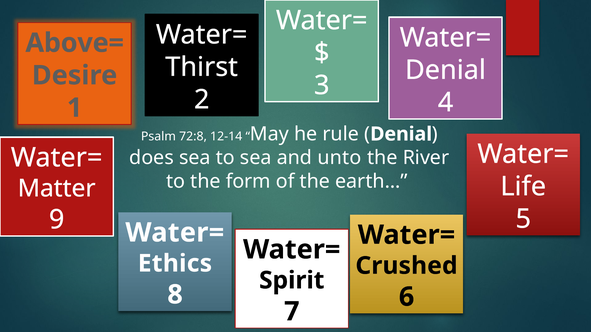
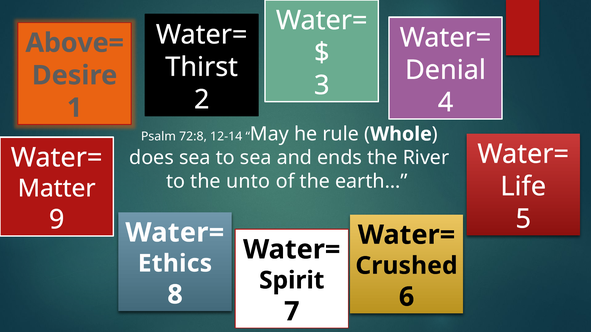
Denial at (401, 134): Denial -> Whole
unto: unto -> ends
form: form -> unto
